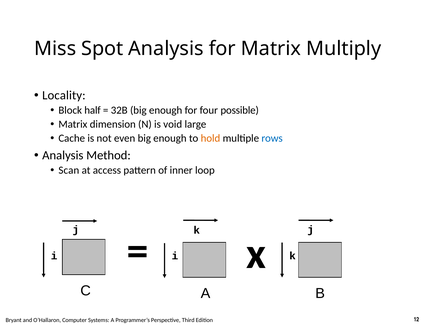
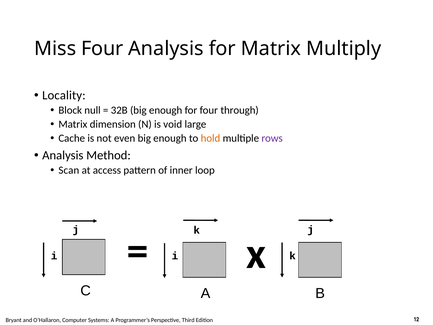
Miss Spot: Spot -> Four
half: half -> null
possible: possible -> through
rows colour: blue -> purple
